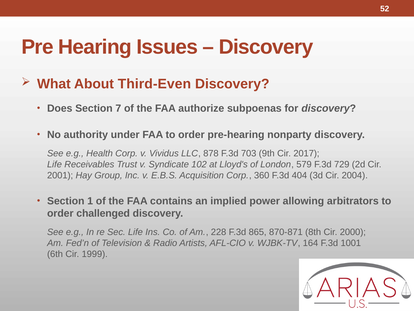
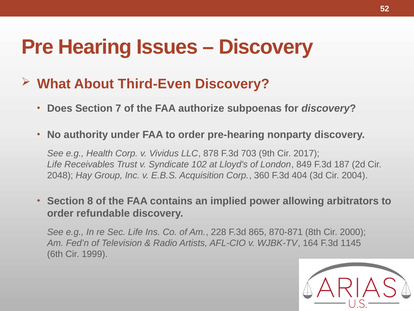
579: 579 -> 849
729: 729 -> 187
2001: 2001 -> 2048
1: 1 -> 8
challenged: challenged -> refundable
1001: 1001 -> 1145
